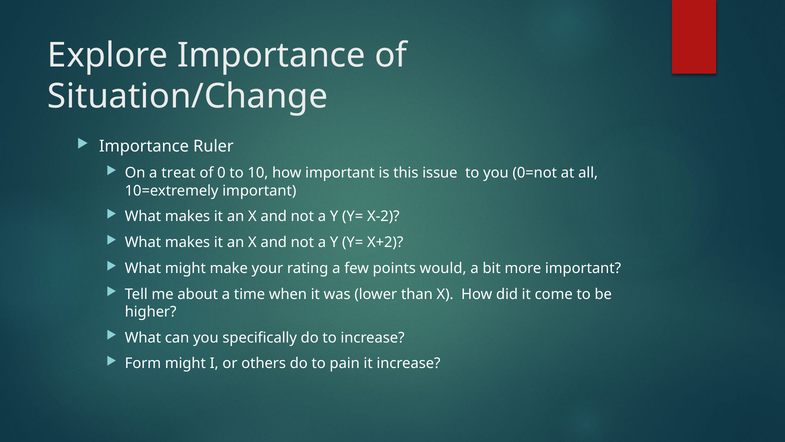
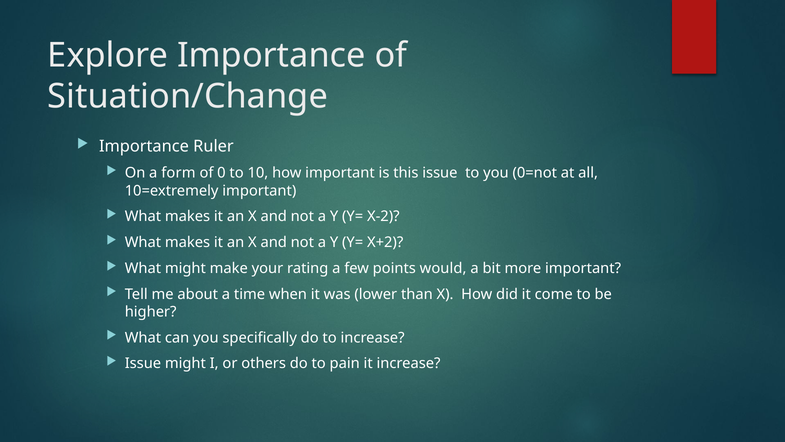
treat: treat -> form
Form at (143, 363): Form -> Issue
